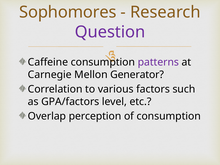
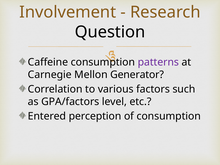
Sophomores: Sophomores -> Involvement
Question colour: purple -> black
Overlap: Overlap -> Entered
